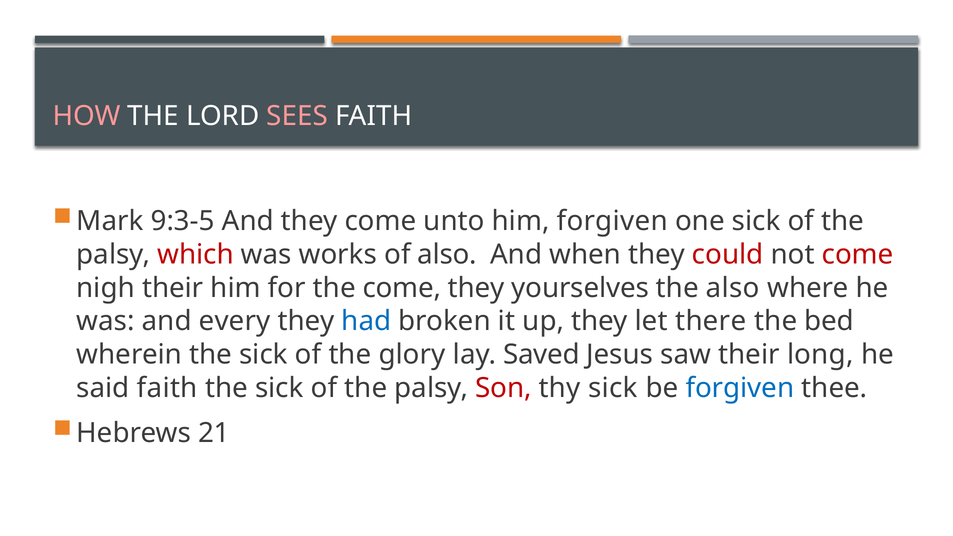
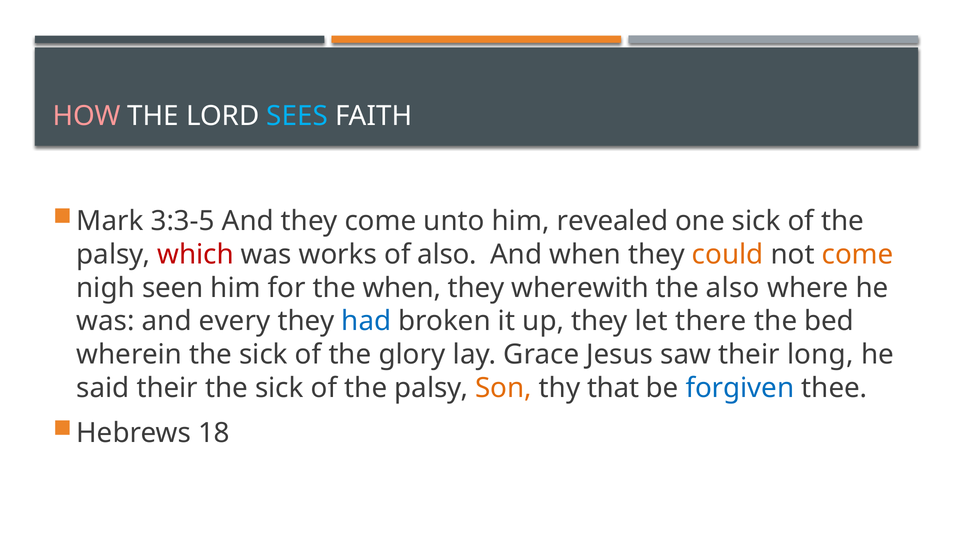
SEES colour: pink -> light blue
9:3-5: 9:3-5 -> 3:3-5
him forgiven: forgiven -> revealed
could colour: red -> orange
come at (858, 255) colour: red -> orange
nigh their: their -> seen
the come: come -> when
yourselves: yourselves -> wherewith
Saved: Saved -> Grace
said faith: faith -> their
Son colour: red -> orange
thy sick: sick -> that
21: 21 -> 18
